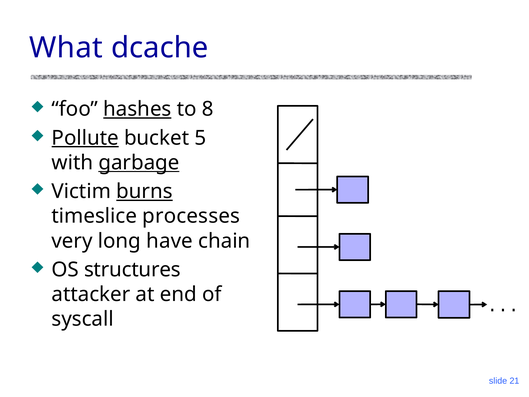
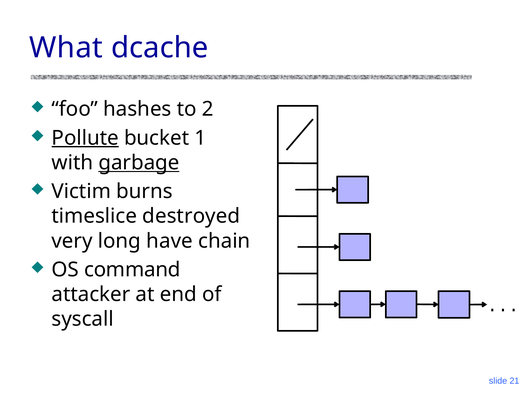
hashes underline: present -> none
8: 8 -> 2
5: 5 -> 1
burns underline: present -> none
processes: processes -> destroyed
structures: structures -> command
